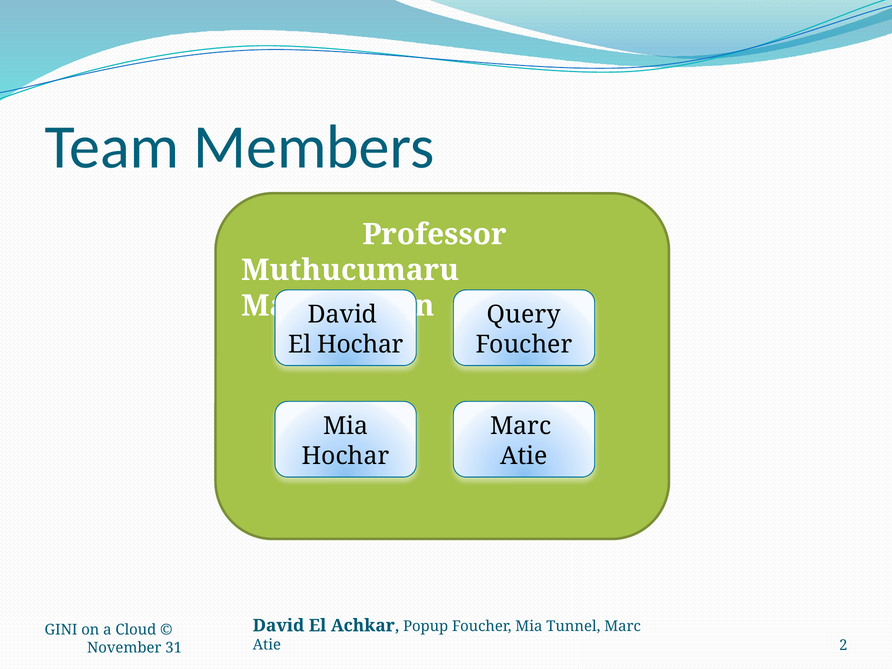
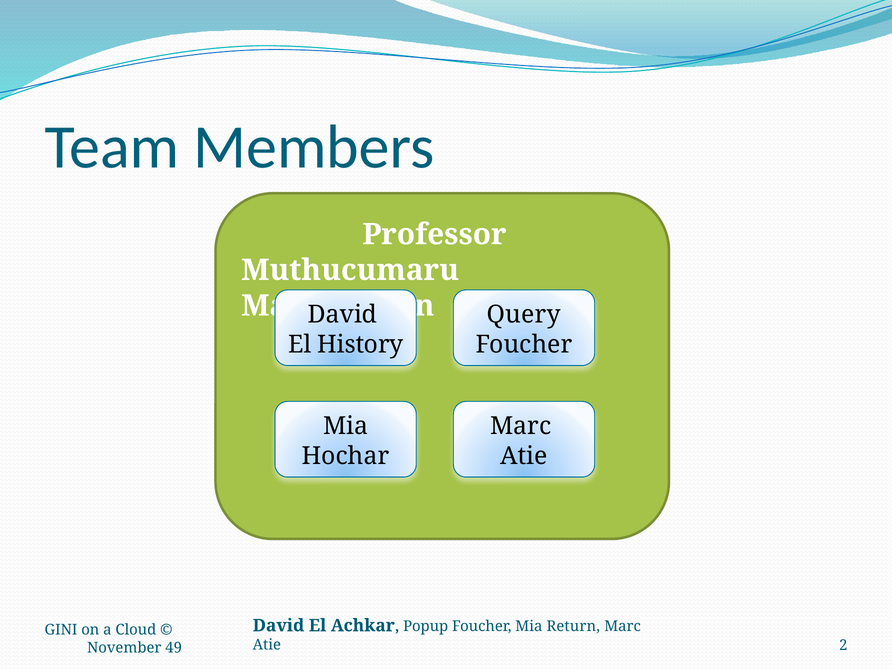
El Hochar: Hochar -> History
Tunnel: Tunnel -> Return
31: 31 -> 49
